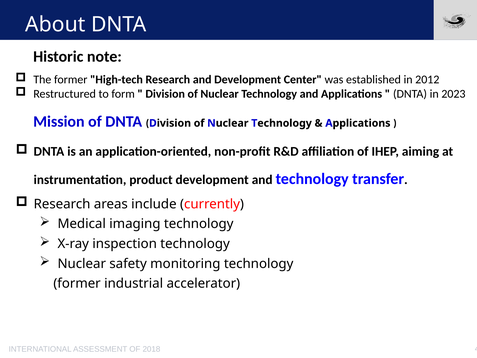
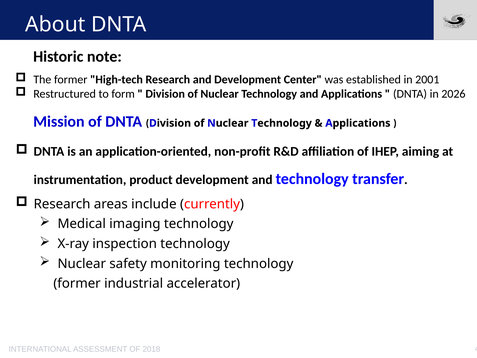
2012: 2012 -> 2001
2023: 2023 -> 2026
